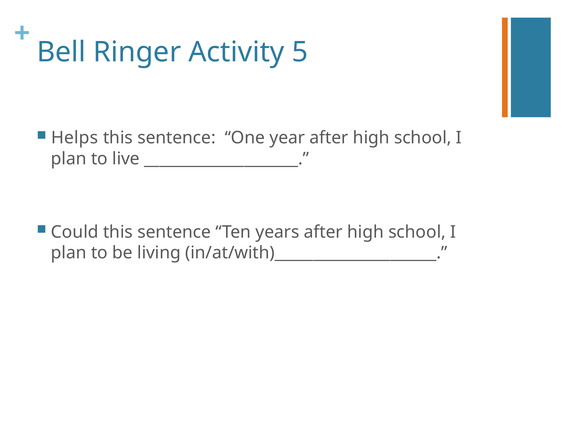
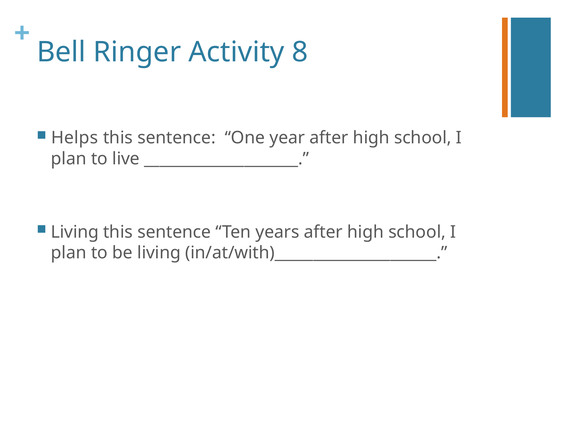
5: 5 -> 8
Could at (75, 232): Could -> Living
